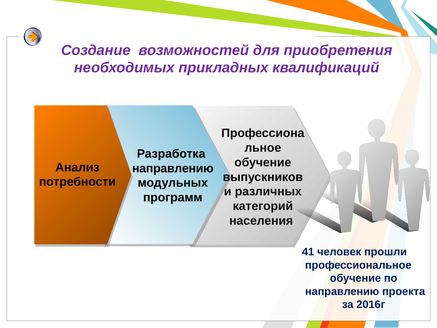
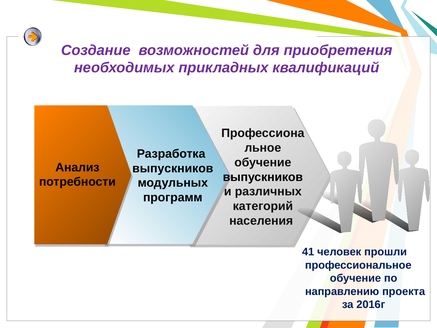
направлению at (173, 168): направлению -> выпускников
